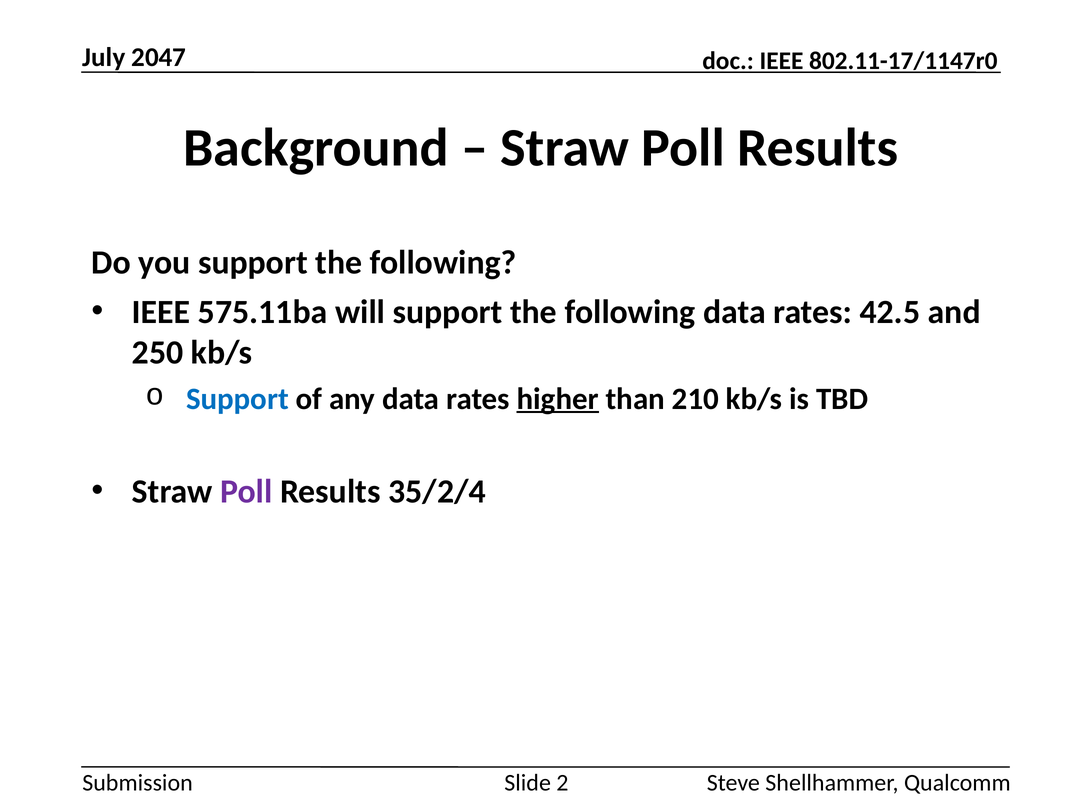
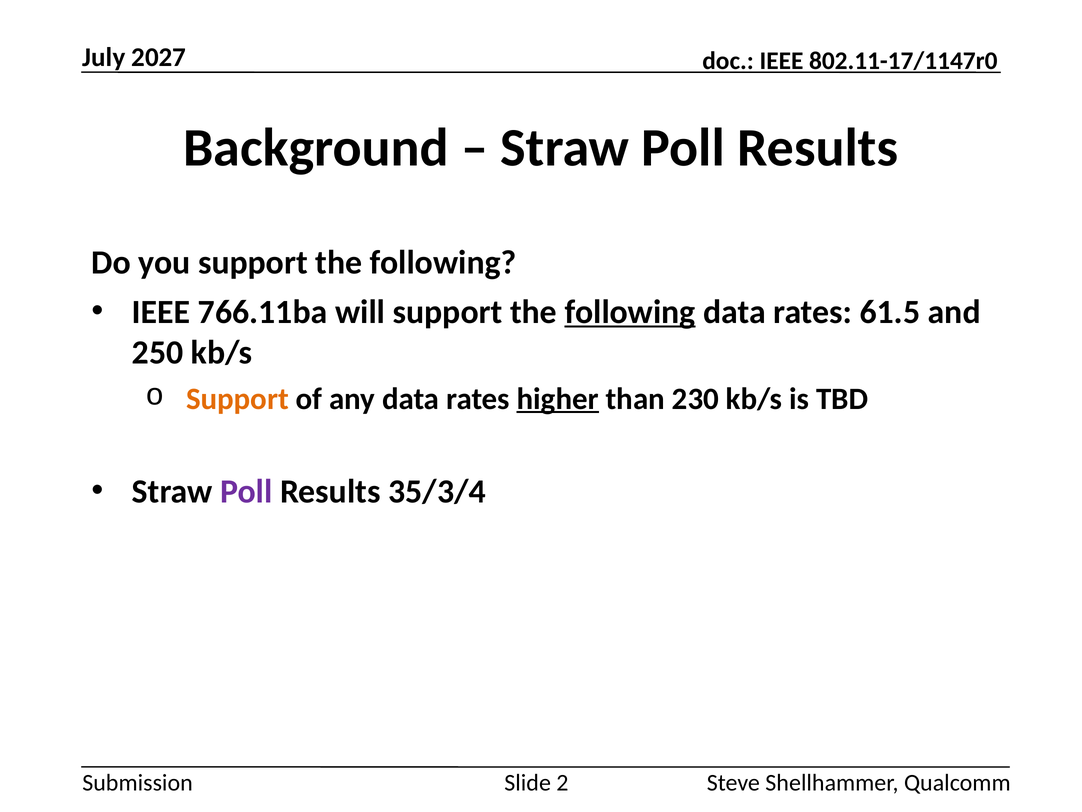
2047: 2047 -> 2027
575.11ba: 575.11ba -> 766.11ba
following at (630, 312) underline: none -> present
42.5: 42.5 -> 61.5
Support at (237, 399) colour: blue -> orange
210: 210 -> 230
35/2/4: 35/2/4 -> 35/3/4
